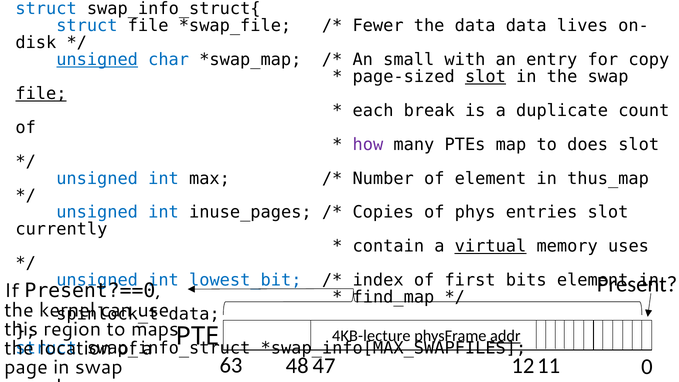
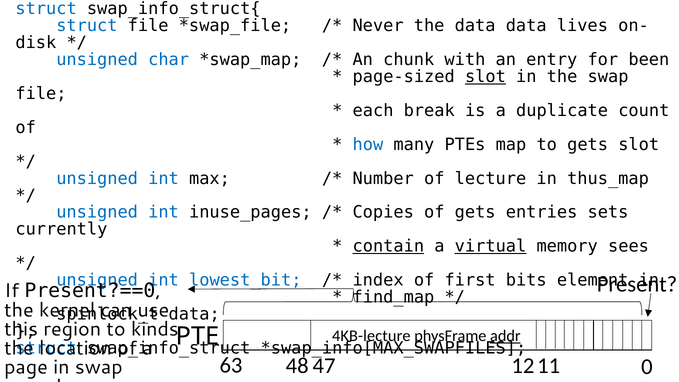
Fewer: Fewer -> Never
unsigned at (97, 60) underline: present -> none
small: small -> chunk
copy: copy -> been
file at (41, 93) underline: present -> none
how colour: purple -> blue
to does: does -> gets
of element: element -> lecture
of phys: phys -> gets
entries slot: slot -> sets
contain underline: none -> present
uses: uses -> sees
maps: maps -> kinds
